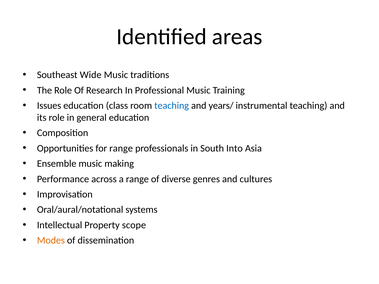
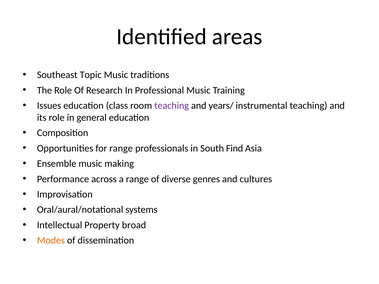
Wide: Wide -> Topic
teaching at (172, 106) colour: blue -> purple
Into: Into -> Find
scope: scope -> broad
